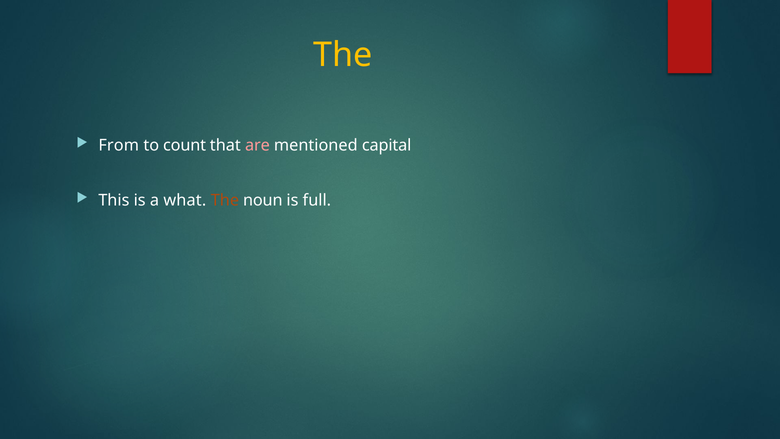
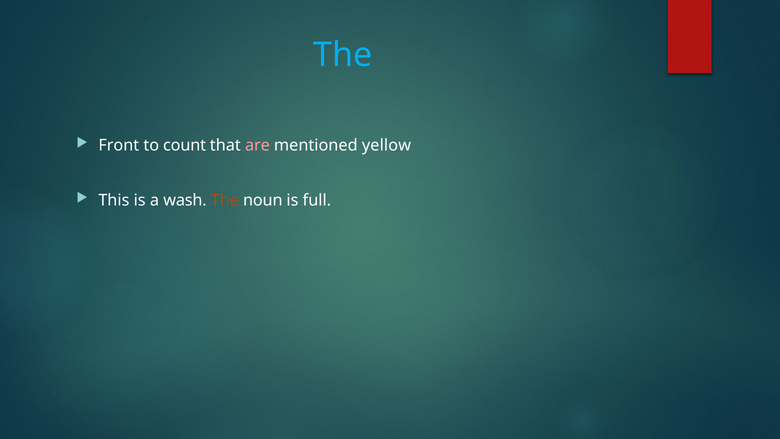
The at (343, 55) colour: yellow -> light blue
From: From -> Front
capital: capital -> yellow
what: what -> wash
